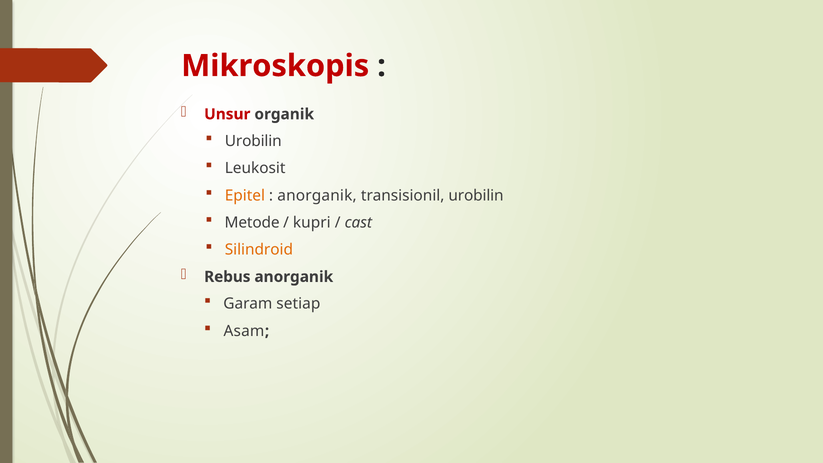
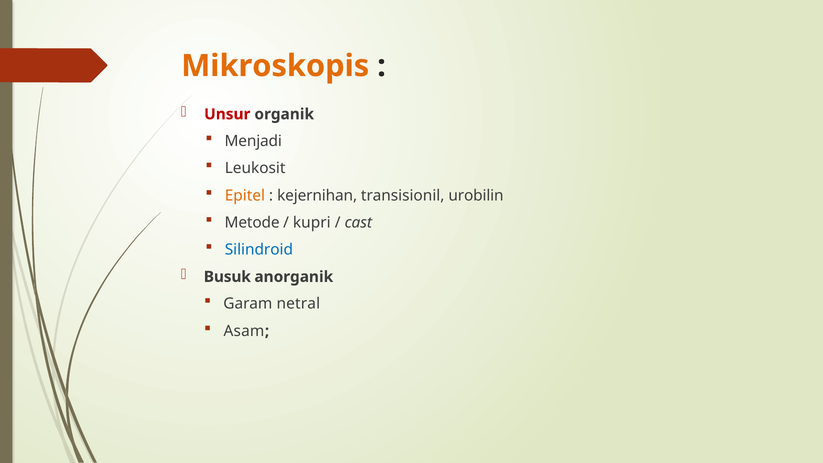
Mikroskopis colour: red -> orange
Urobilin at (253, 141): Urobilin -> Menjadi
anorganik at (317, 195): anorganik -> kejernihan
Silindroid colour: orange -> blue
Rebus: Rebus -> Busuk
setiap: setiap -> netral
